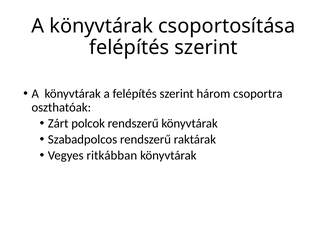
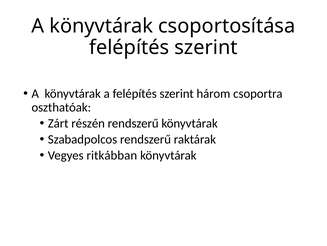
polcok: polcok -> részén
